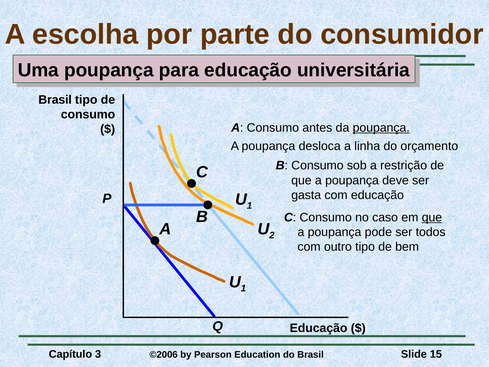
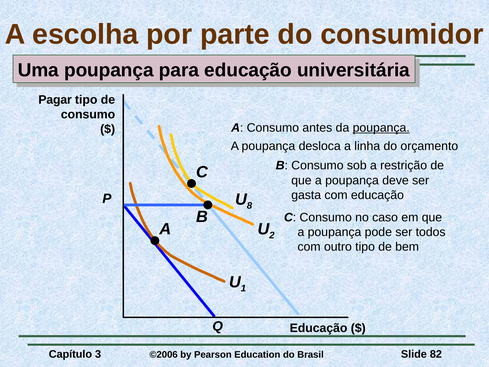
Brasil at (55, 100): Brasil -> Pagar
1 at (250, 206): 1 -> 8
que at (432, 217) underline: present -> none
15: 15 -> 82
